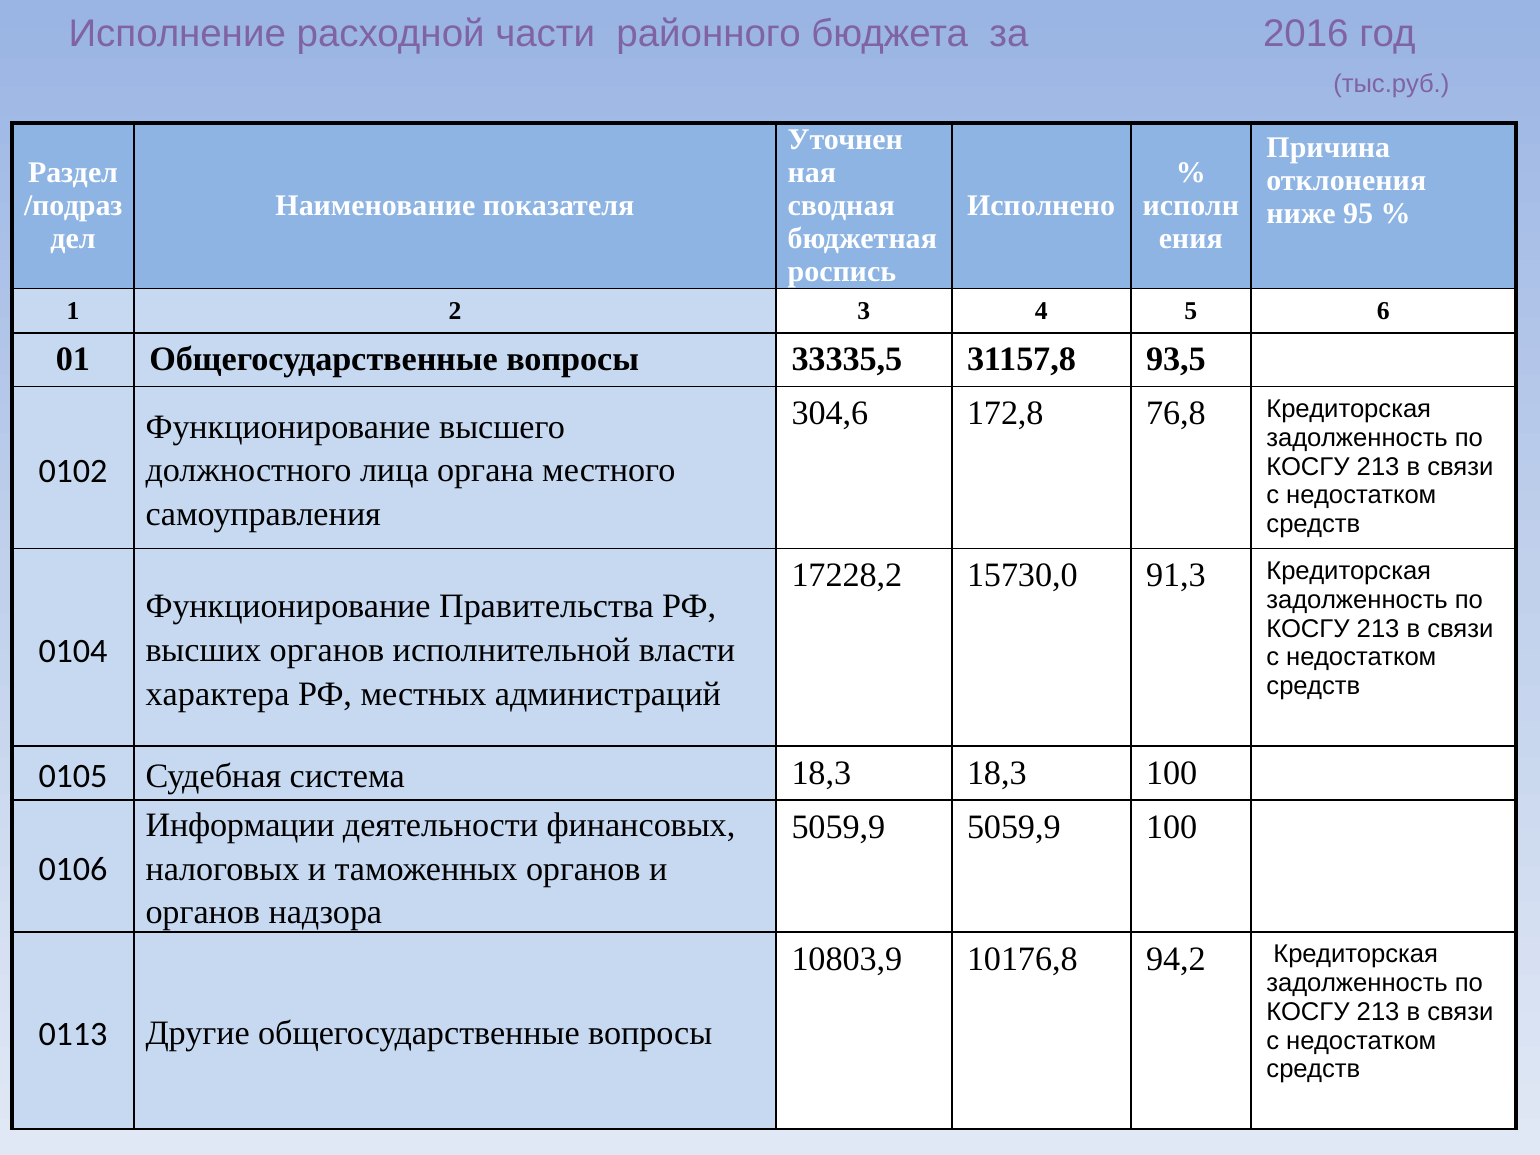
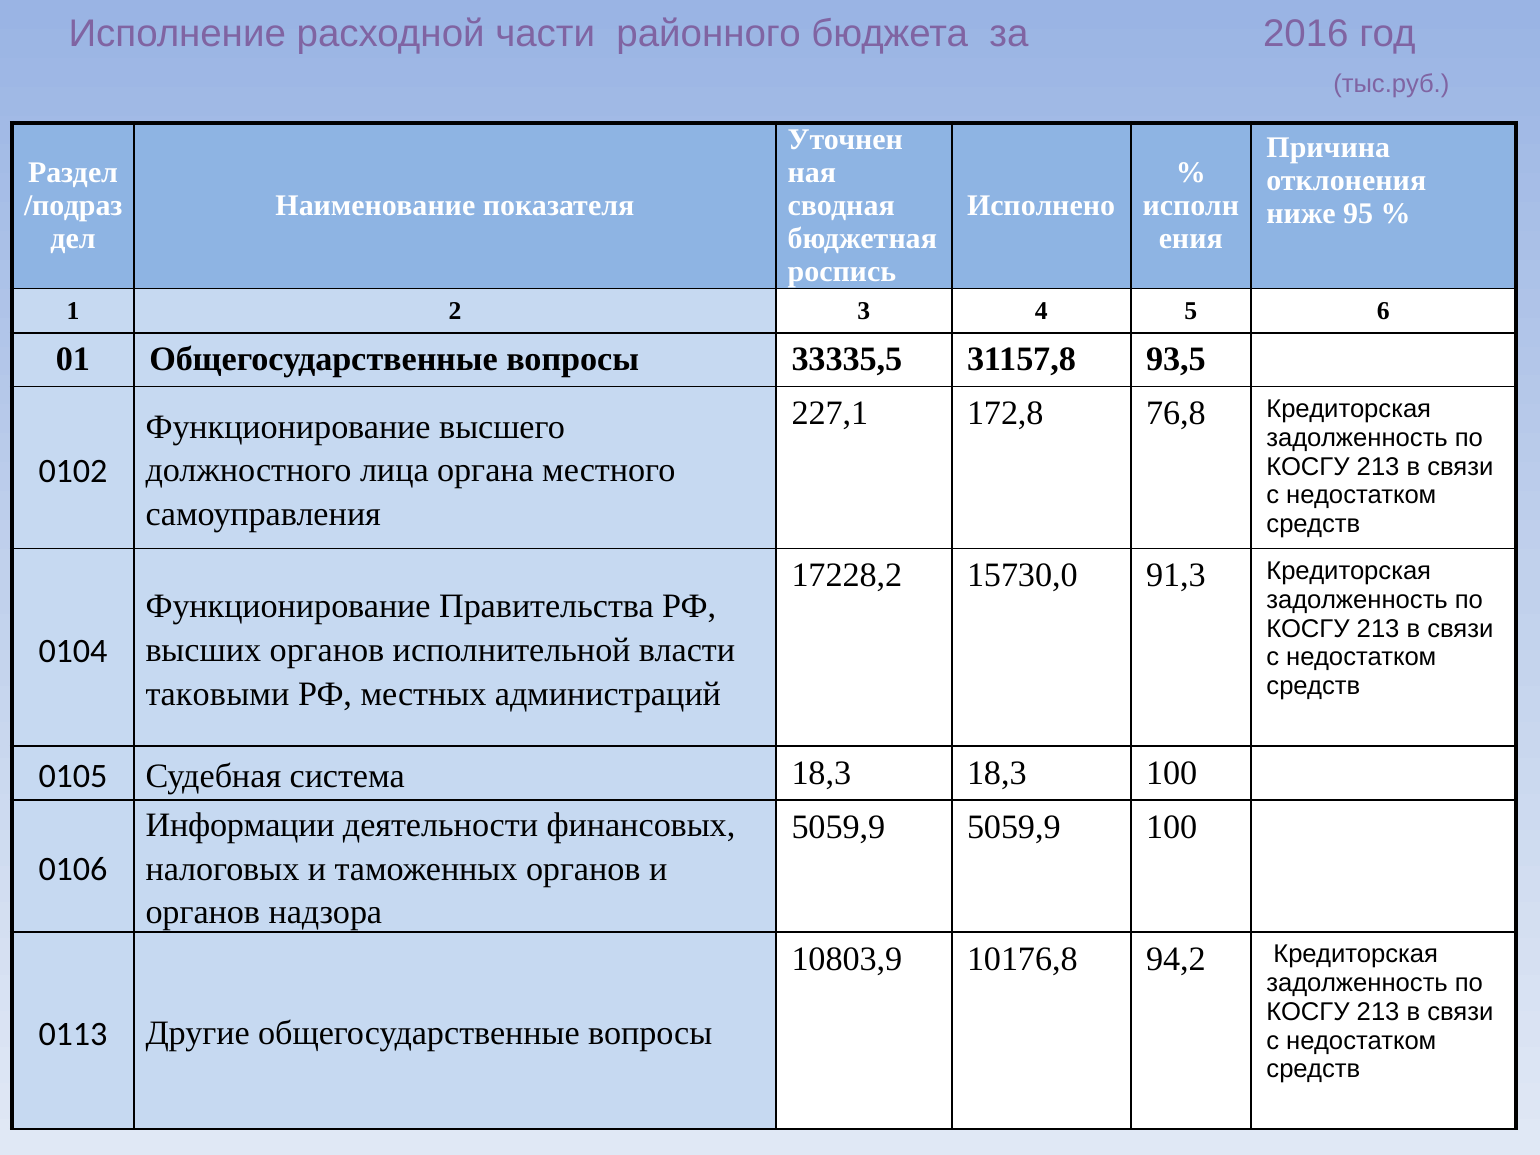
304,6: 304,6 -> 227,1
характера: характера -> таковыми
